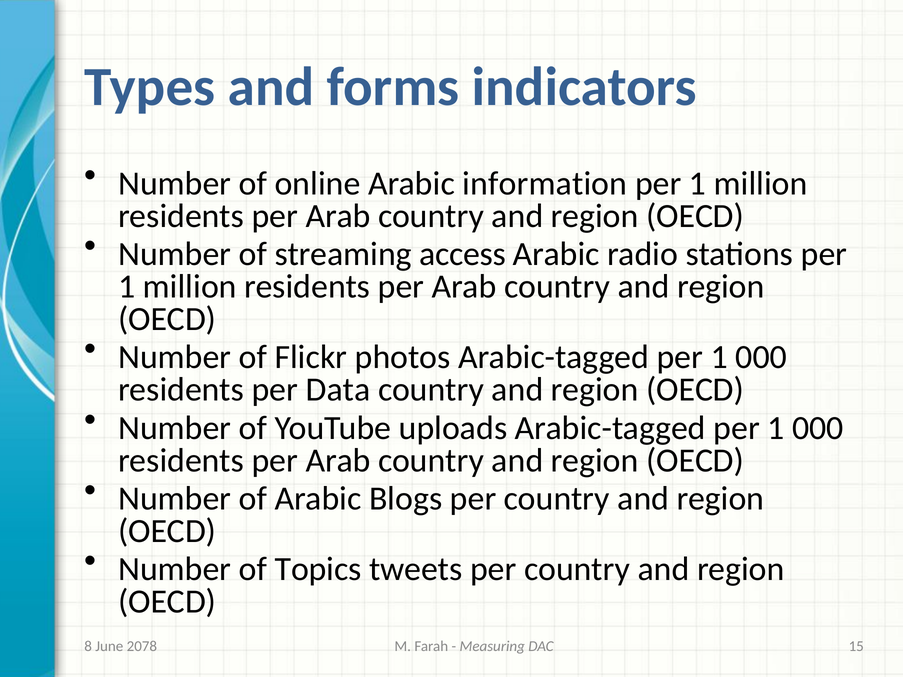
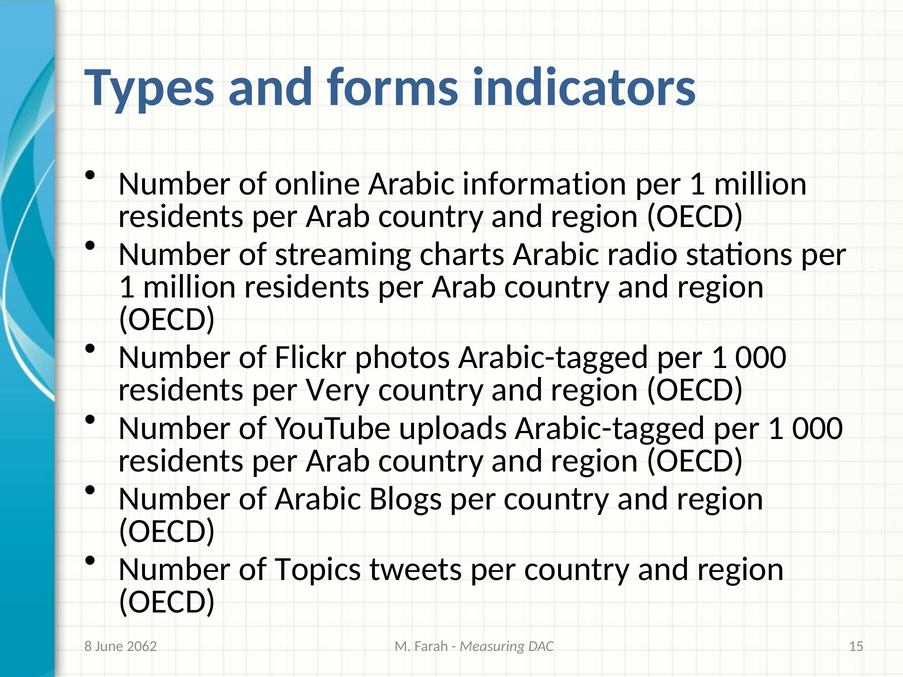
access: access -> charts
Data: Data -> Very
2078: 2078 -> 2062
